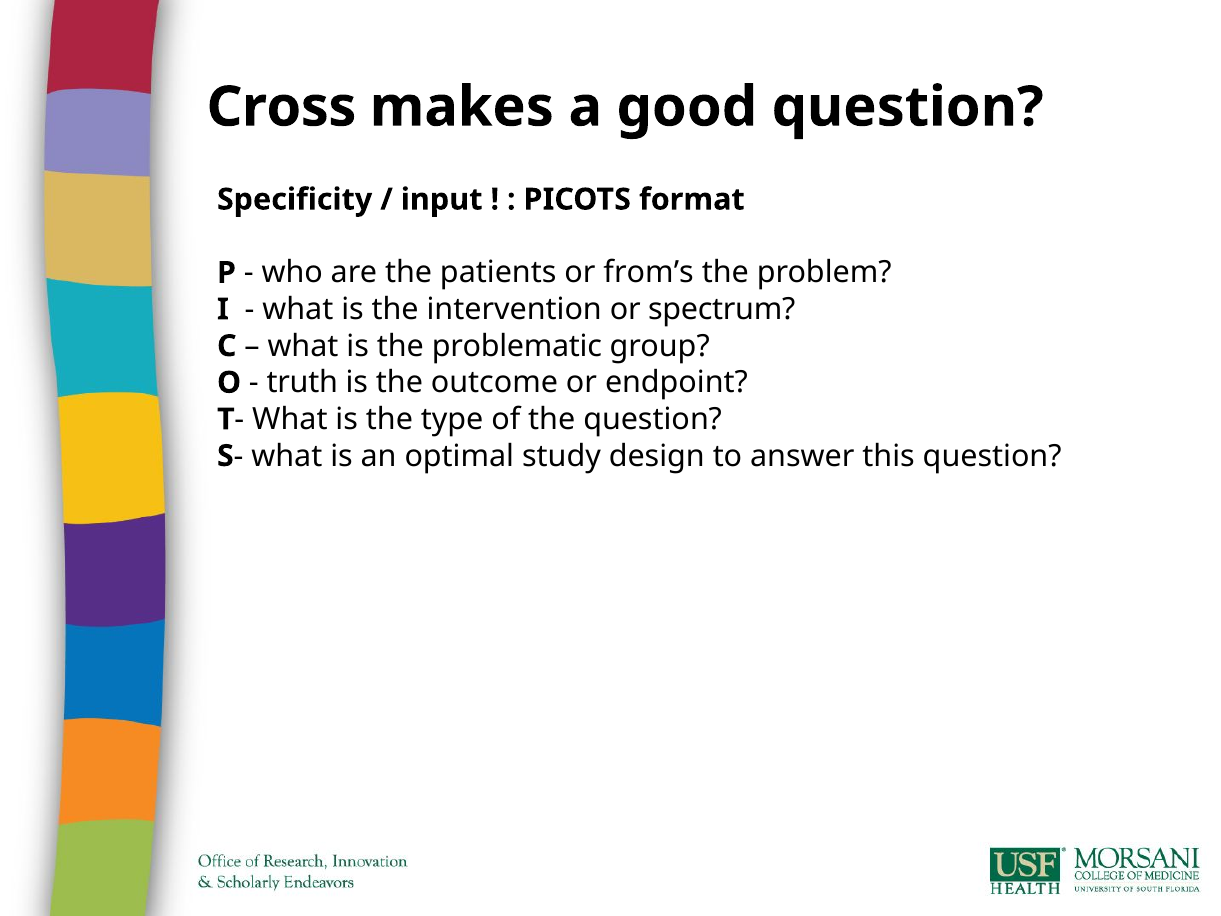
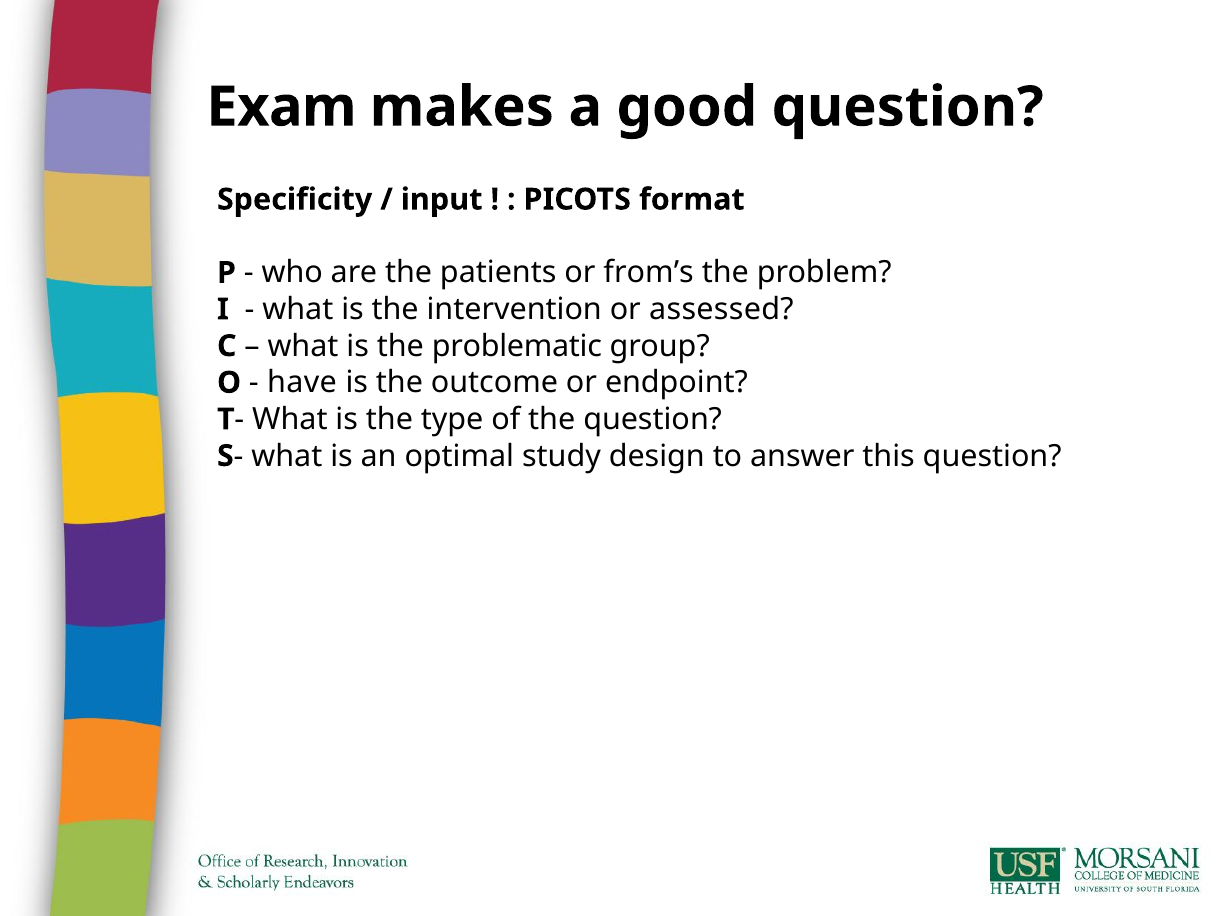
Cross: Cross -> Exam
spectrum: spectrum -> assessed
truth: truth -> have
